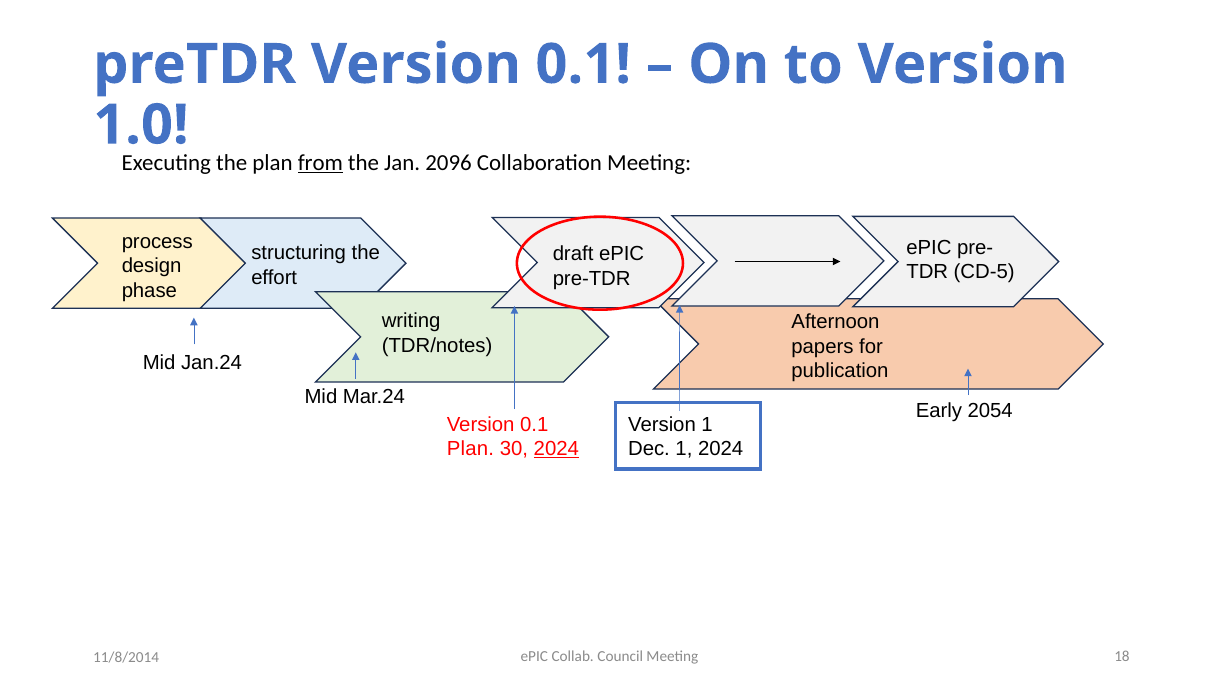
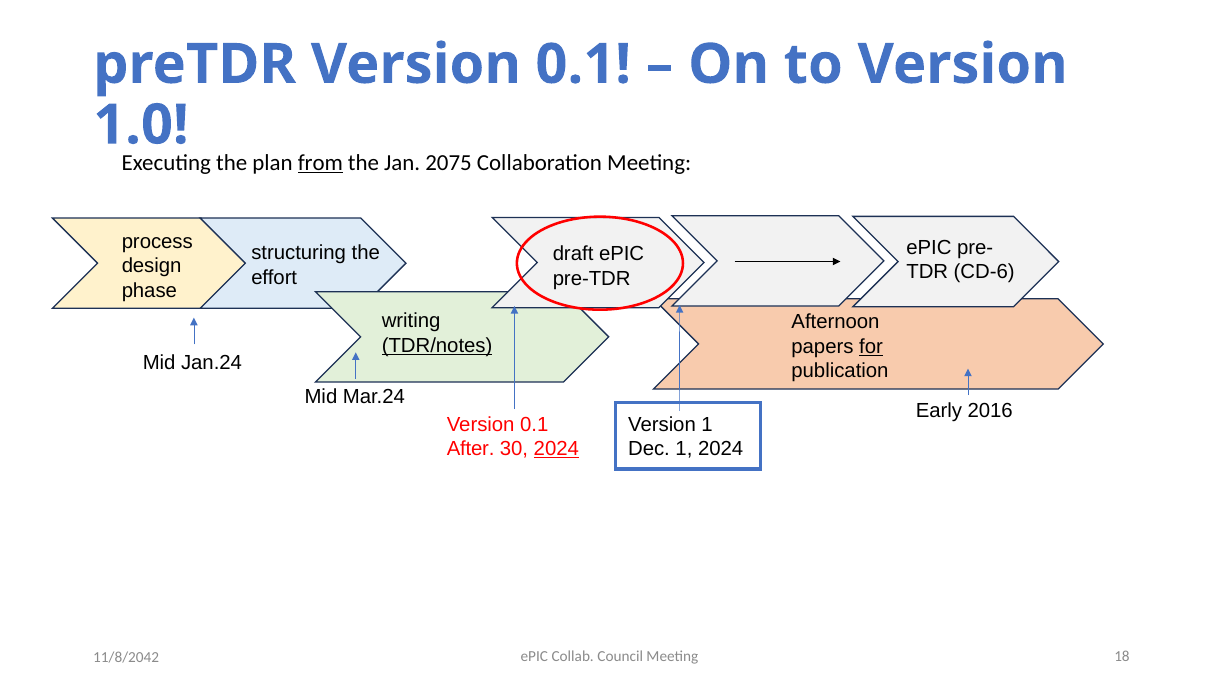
2096: 2096 -> 2075
CD-5: CD-5 -> CD-6
TDR/notes underline: none -> present
for underline: none -> present
2054: 2054 -> 2016
Plan at (470, 449): Plan -> After
11/8/2014: 11/8/2014 -> 11/8/2042
